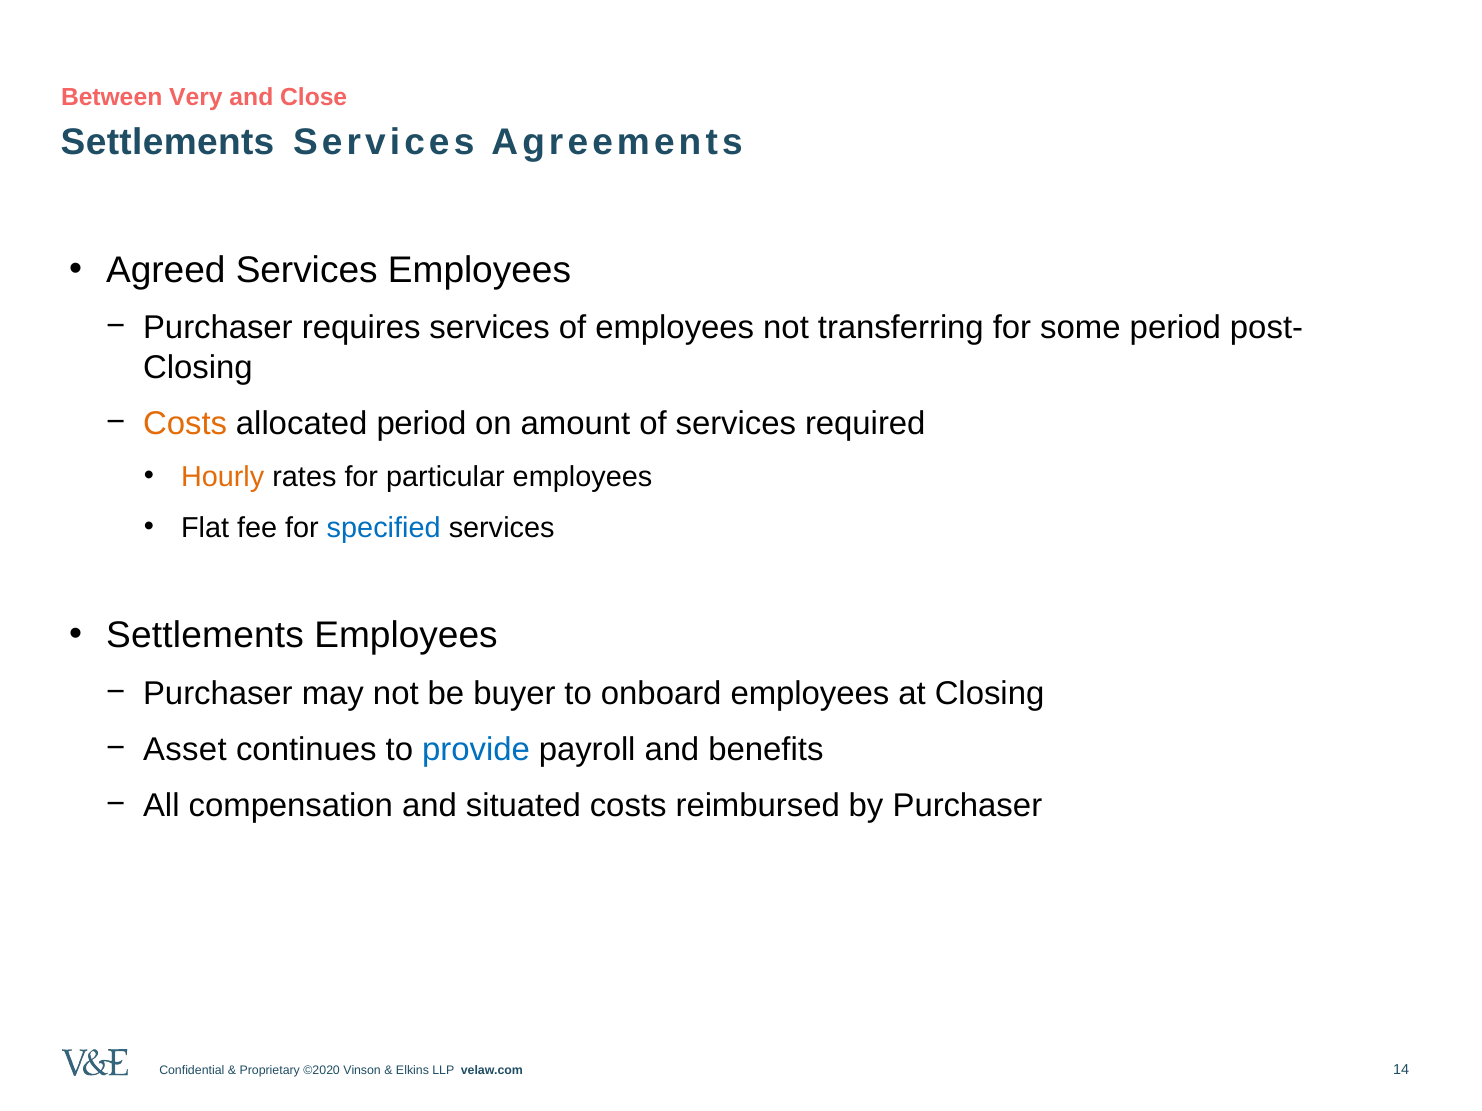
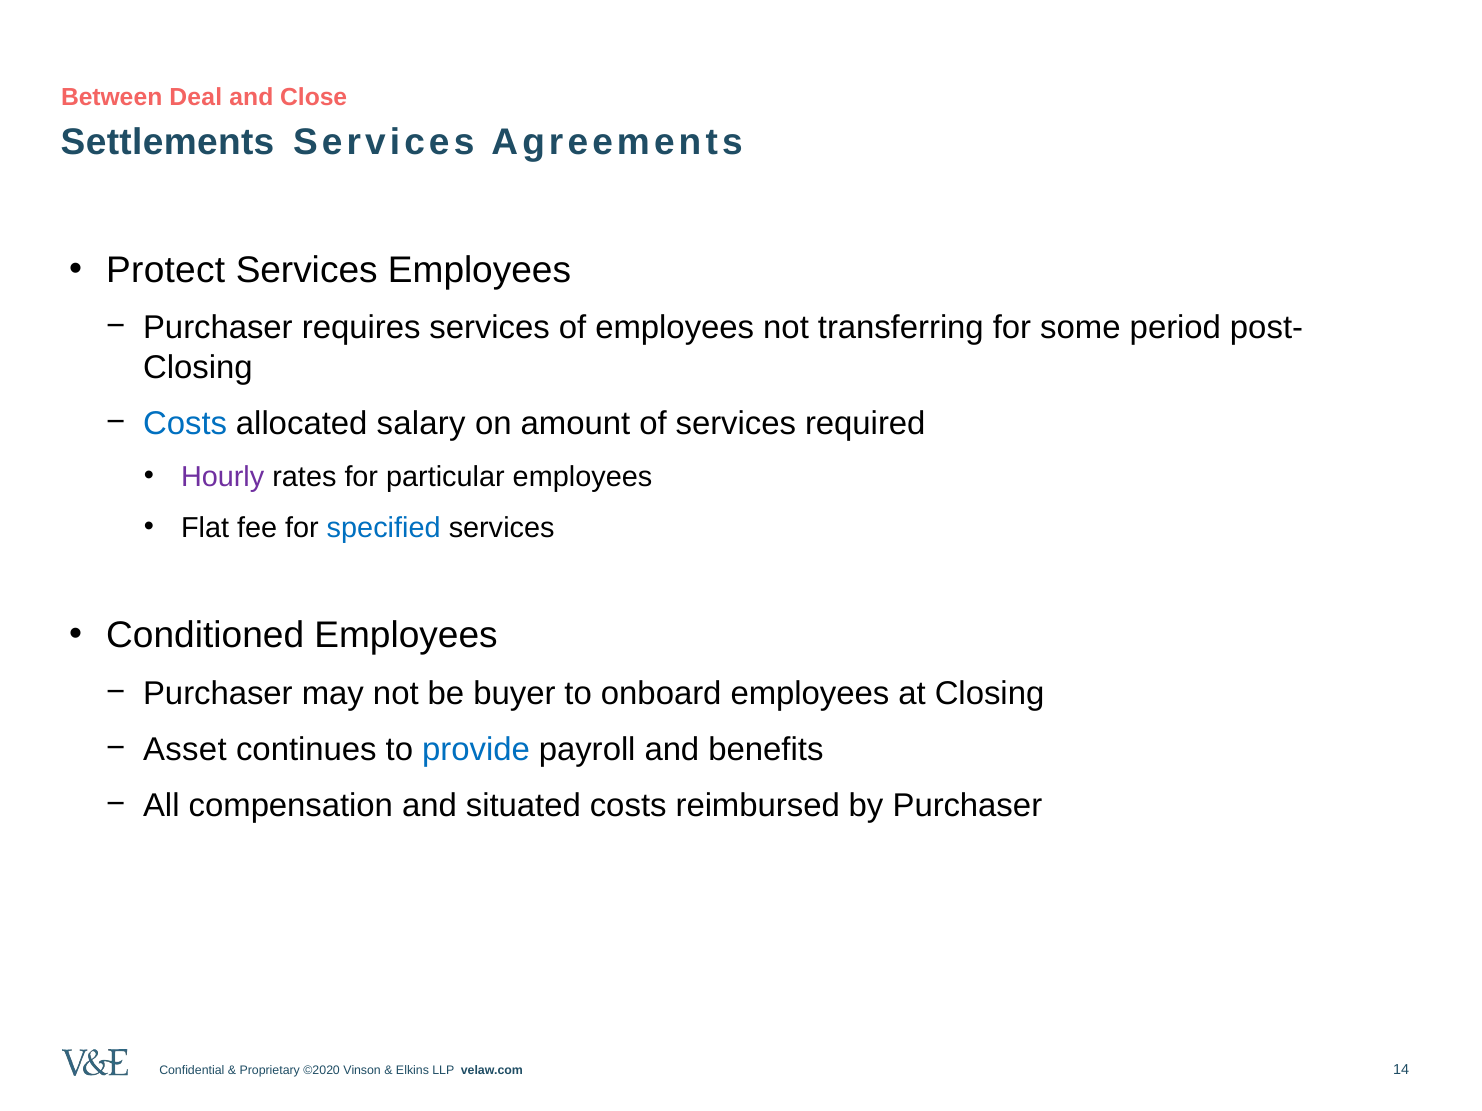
Very: Very -> Deal
Agreed: Agreed -> Protect
Costs at (185, 424) colour: orange -> blue
allocated period: period -> salary
Hourly colour: orange -> purple
Settlements at (205, 635): Settlements -> Conditioned
